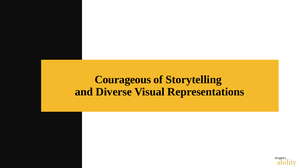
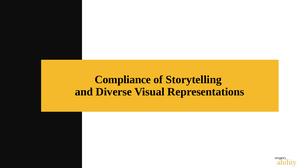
Courageous: Courageous -> Compliance
